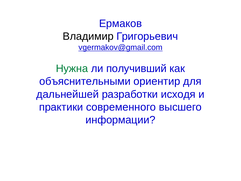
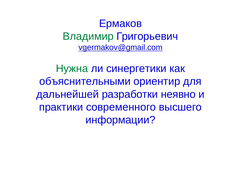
Владимир colour: black -> green
получивший: получивший -> синергетики
исходя: исходя -> неявно
